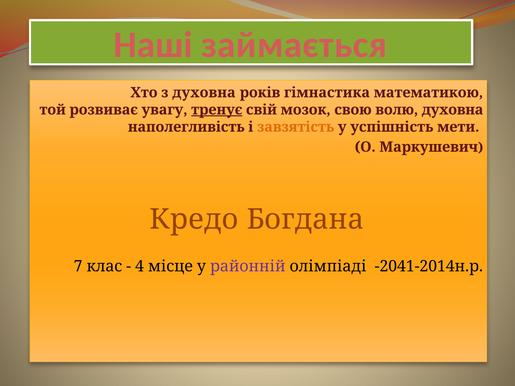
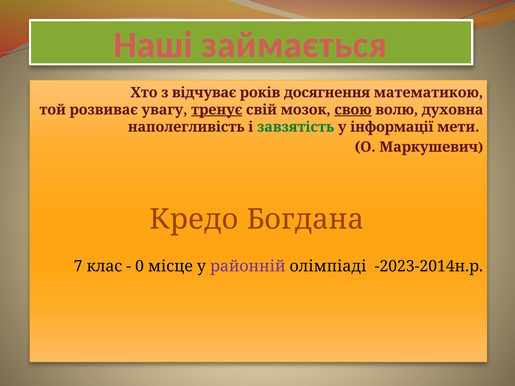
з духовна: духовна -> відчуває
гімнастика: гімнастика -> досягнення
свою underline: none -> present
завзятість colour: orange -> green
успішність: успішність -> інформації
4: 4 -> 0
-2041-2014н.р: -2041-2014н.р -> -2023-2014н.р
